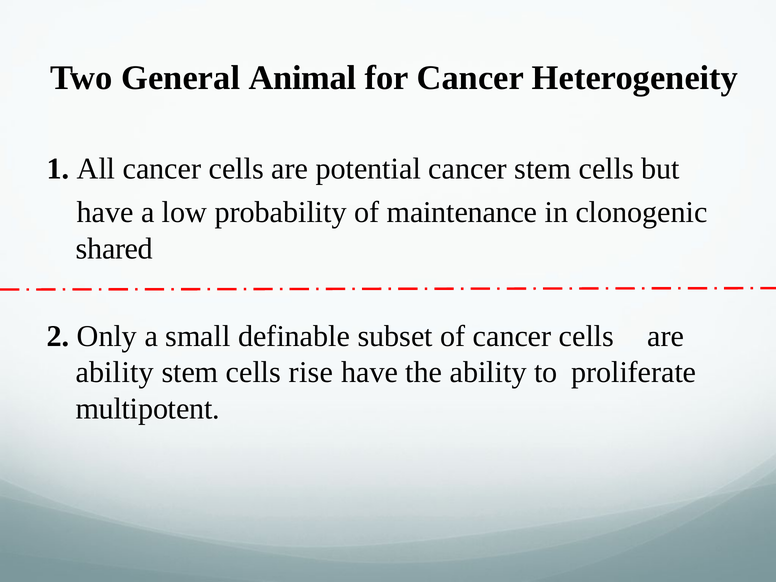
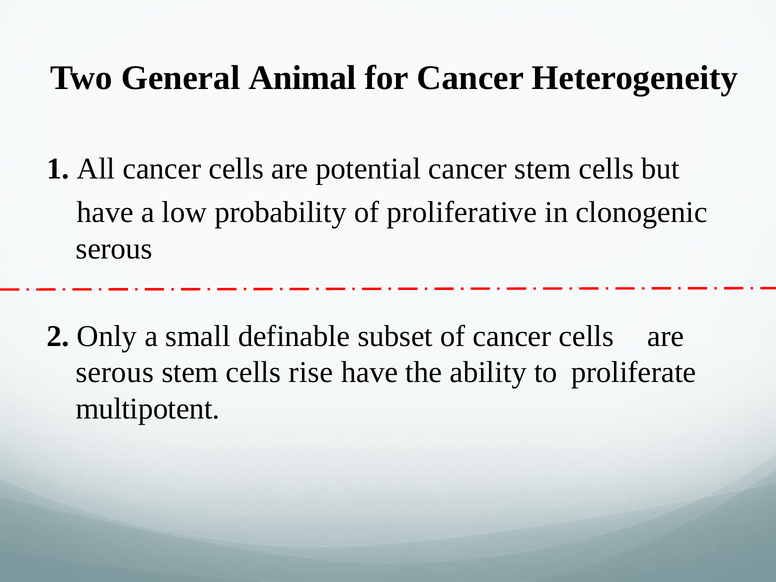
maintenance: maintenance -> proliferative
shared at (114, 249): shared -> serous
ability at (115, 372): ability -> serous
